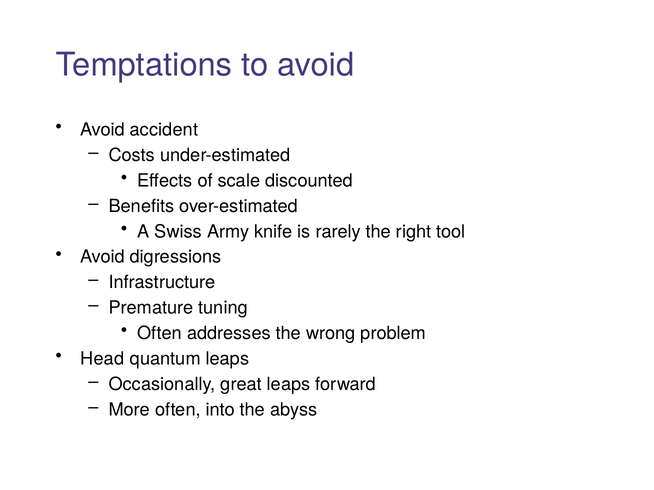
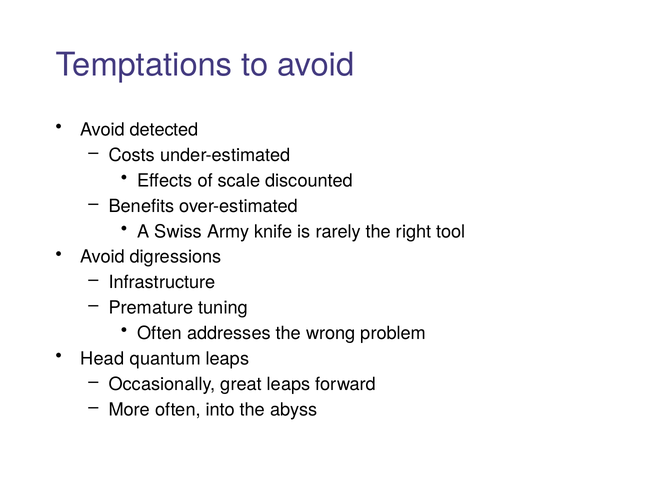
accident: accident -> detected
